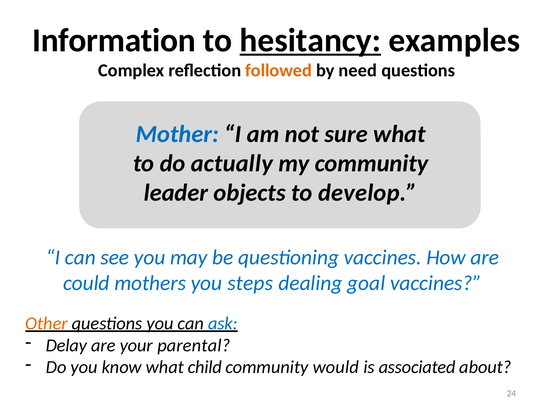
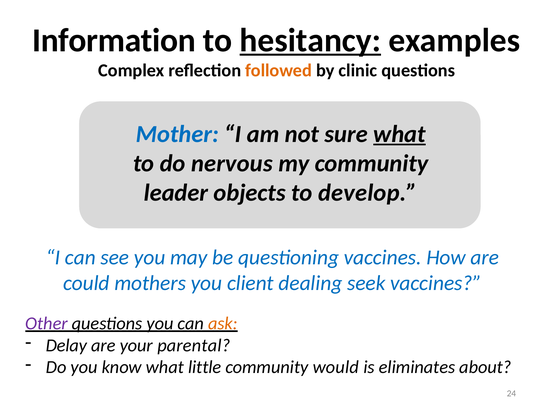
need: need -> clinic
what at (399, 134) underline: none -> present
actually: actually -> nervous
steps: steps -> client
goal: goal -> seek
Other colour: orange -> purple
ask colour: blue -> orange
child: child -> little
associated: associated -> eliminates
